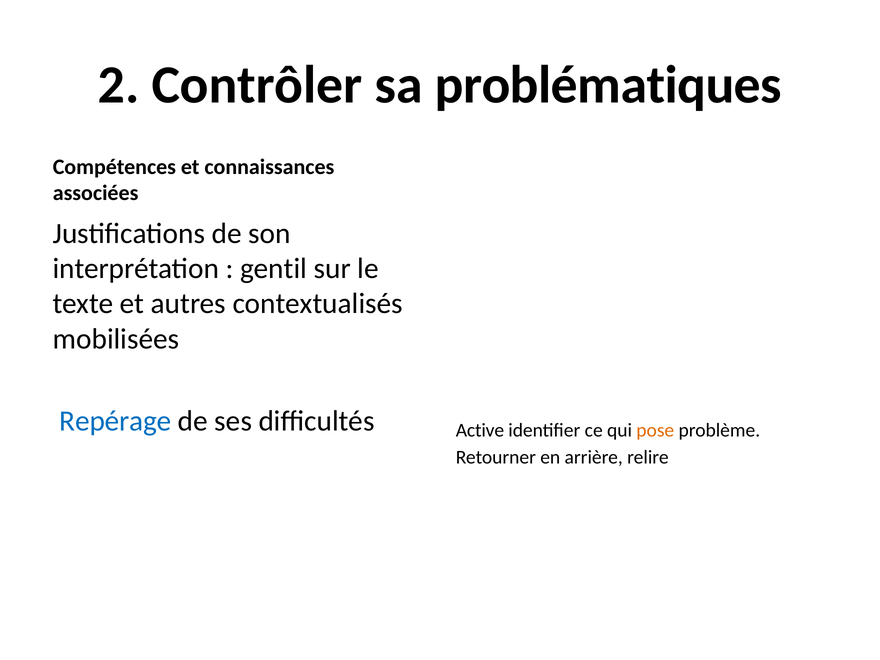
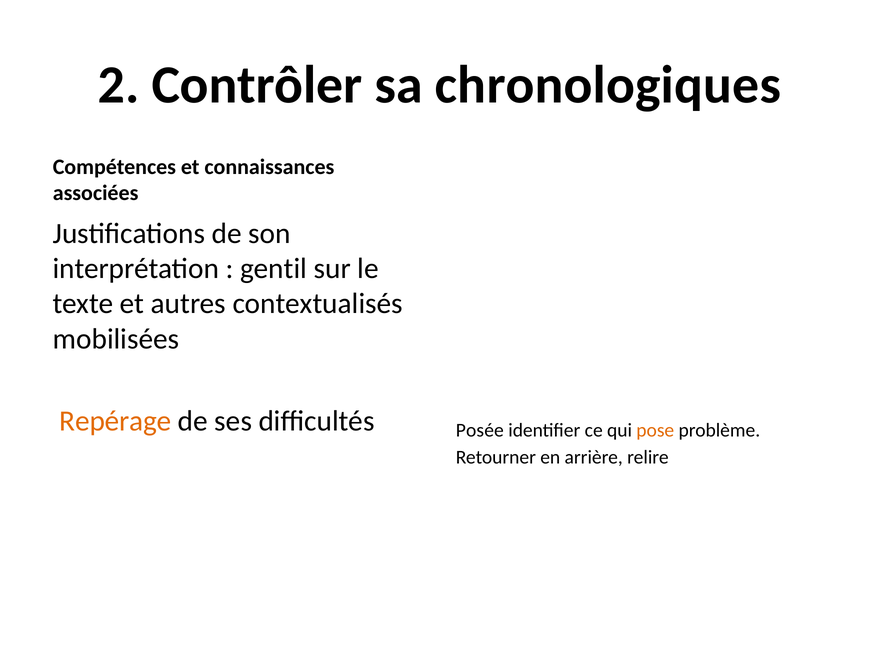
problématiques: problématiques -> chronologiques
Repérage colour: blue -> orange
Active: Active -> Posée
